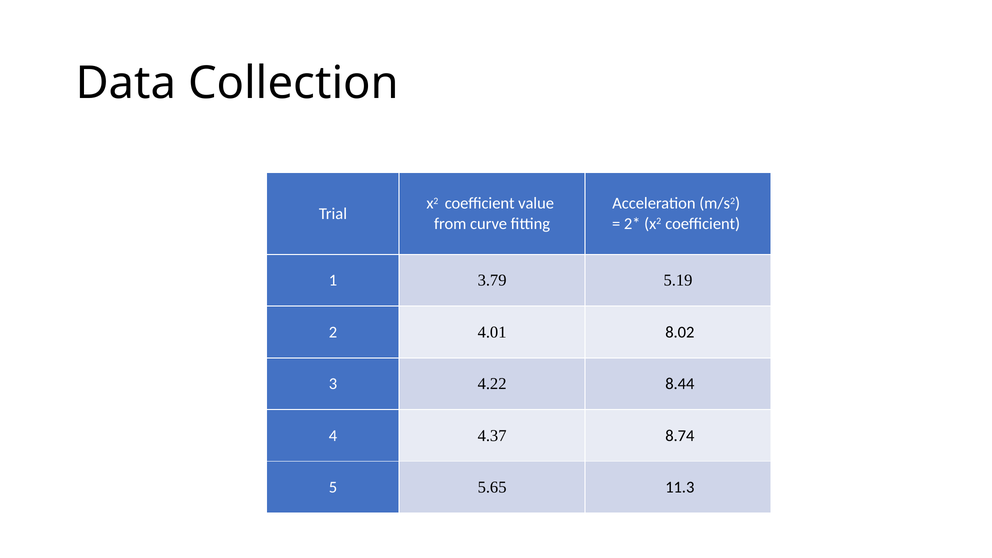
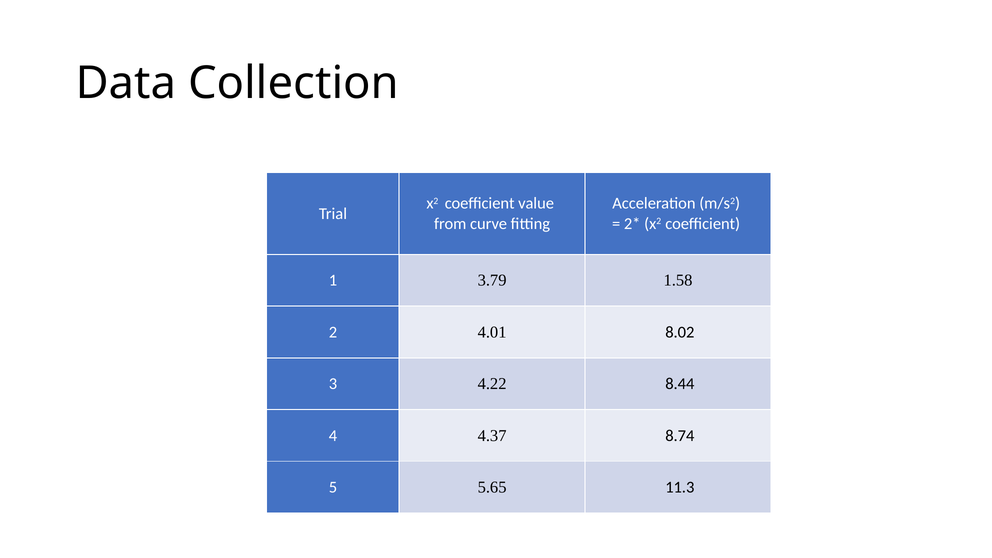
5.19: 5.19 -> 1.58
